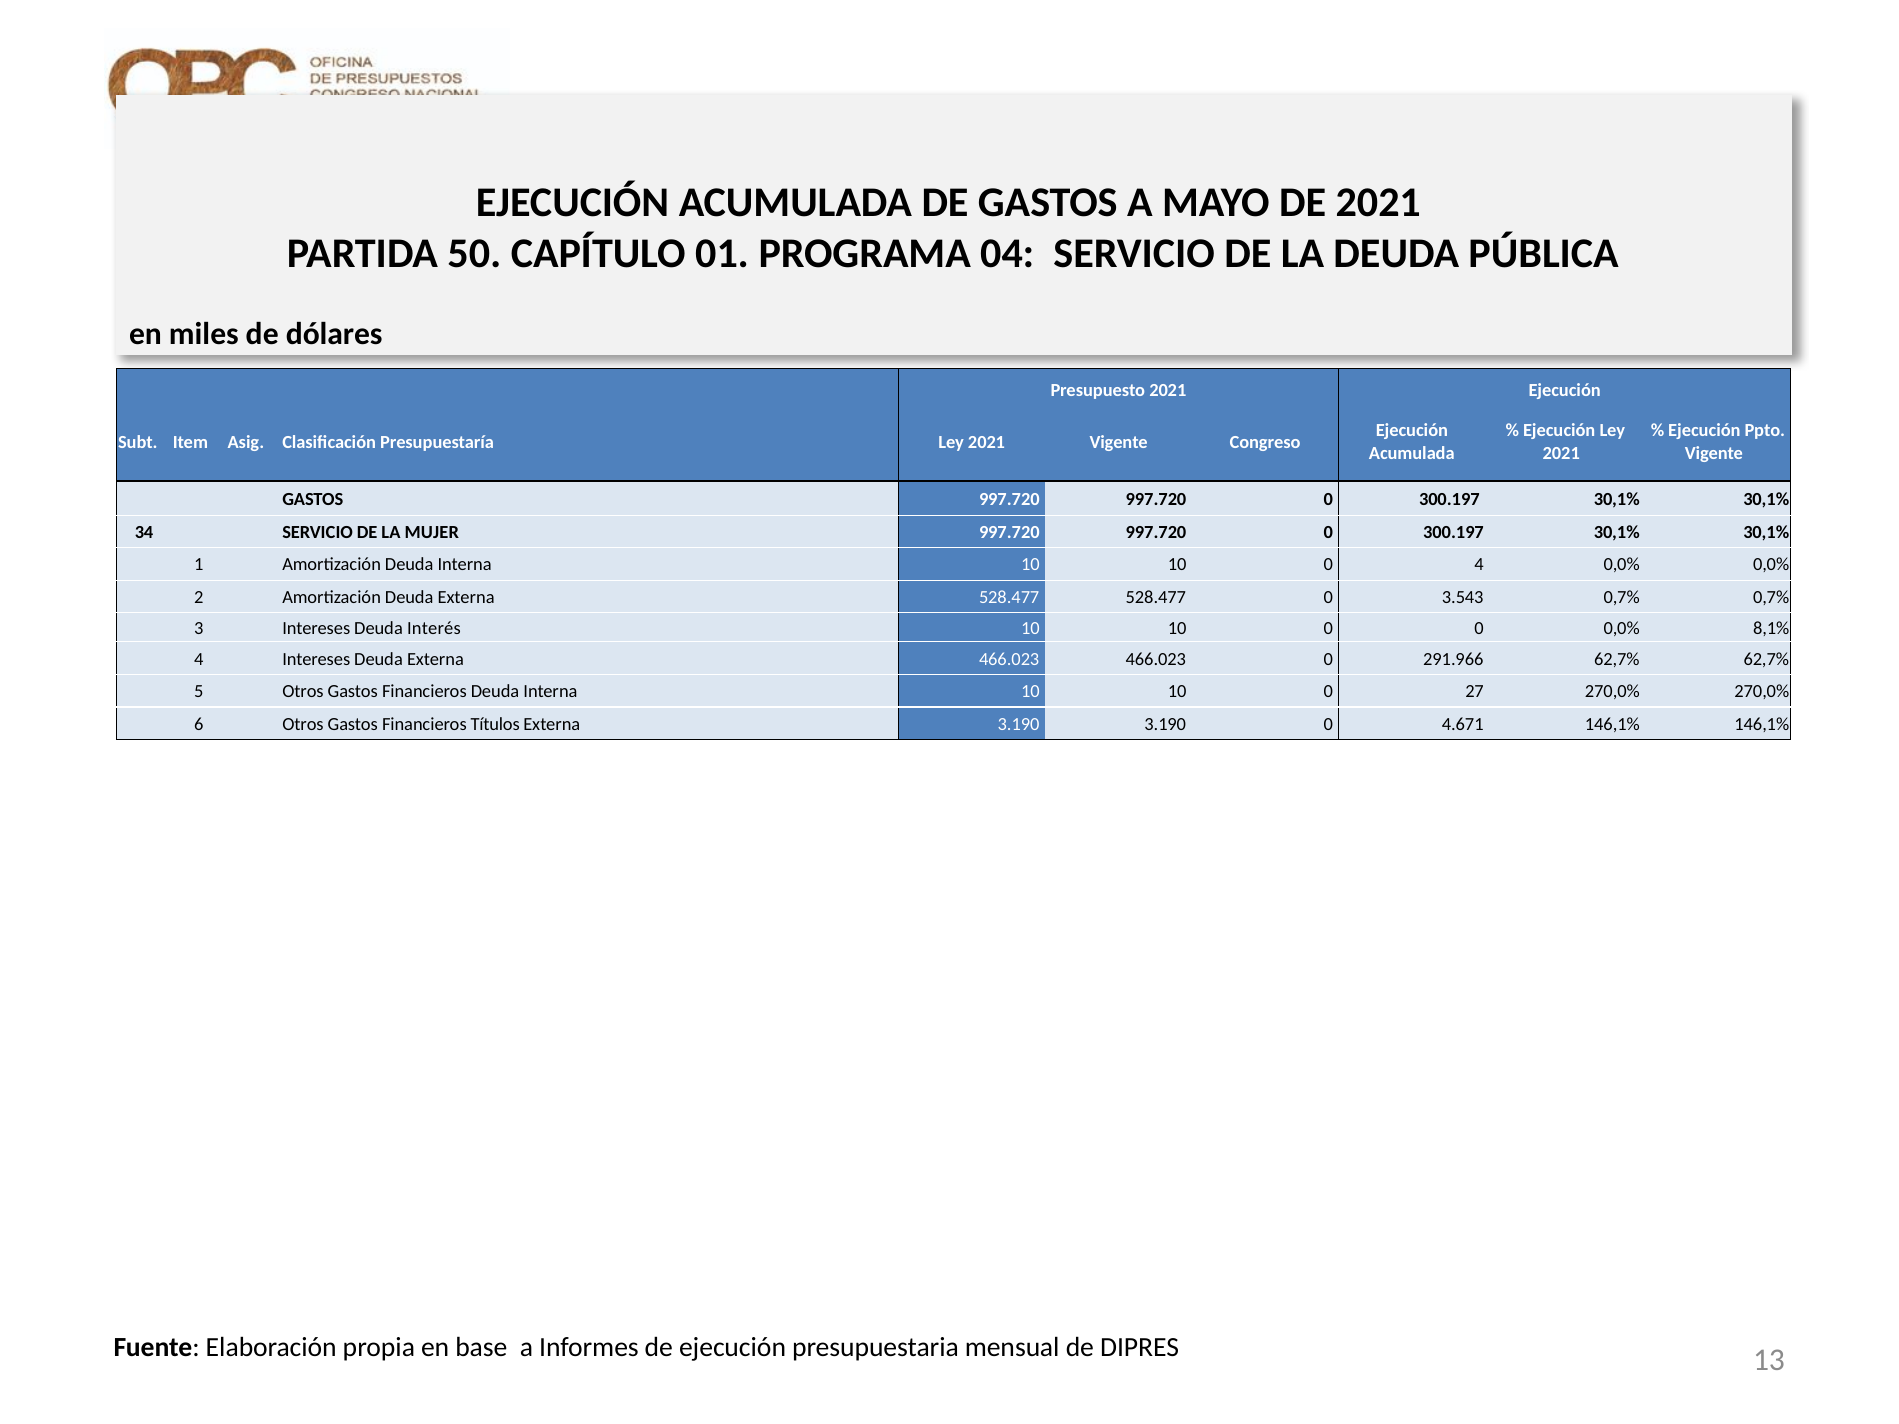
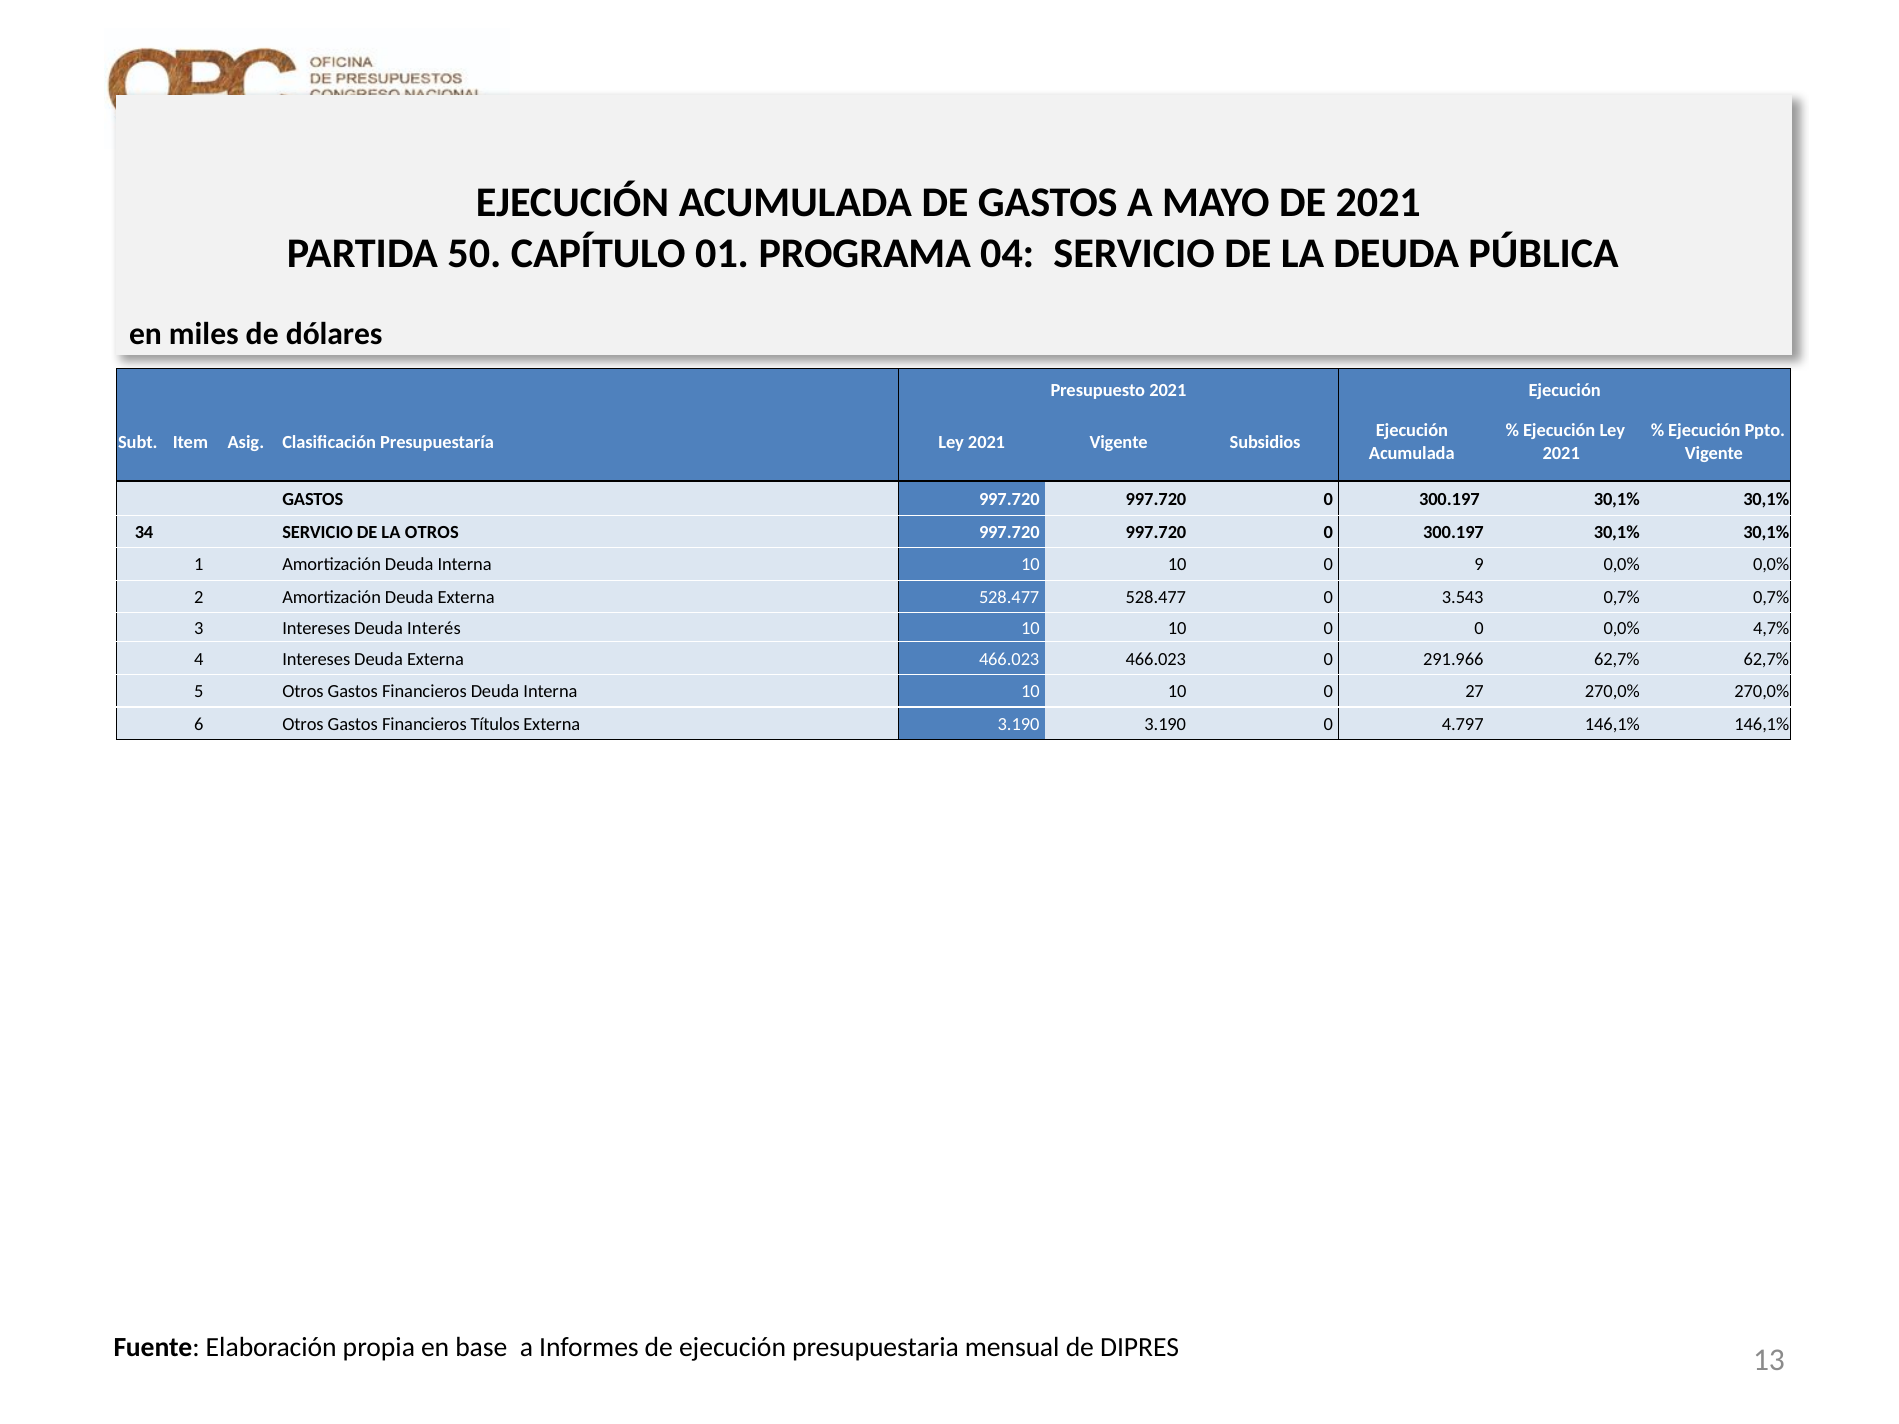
Congreso: Congreso -> Subsidios
LA MUJER: MUJER -> OTROS
0 4: 4 -> 9
8,1%: 8,1% -> 4,7%
4.671: 4.671 -> 4.797
